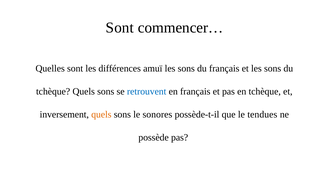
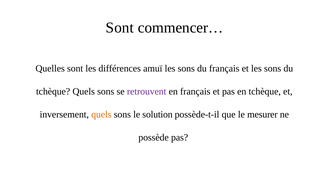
retrouvent colour: blue -> purple
sonores: sonores -> solution
tendues: tendues -> mesurer
